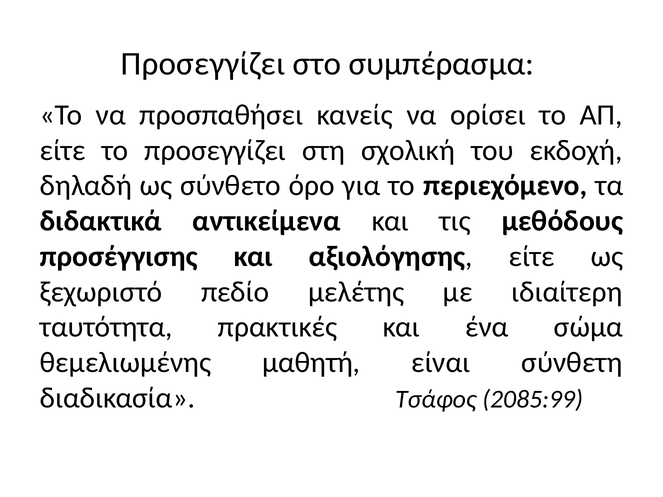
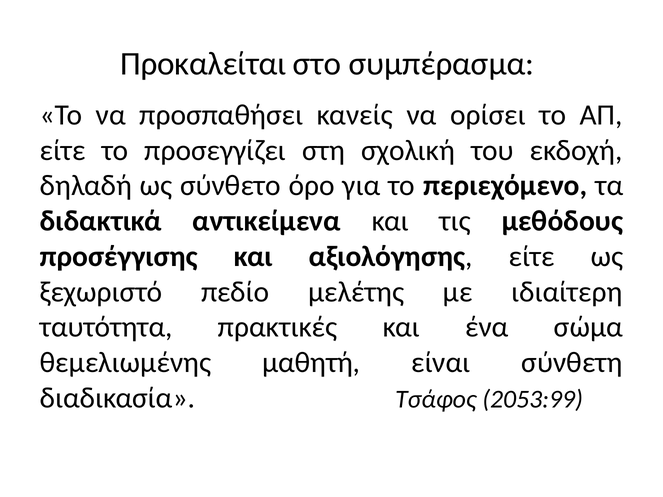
Προσεγγίζει at (203, 64): Προσεγγίζει -> Προκαλείται
2085:99: 2085:99 -> 2053:99
